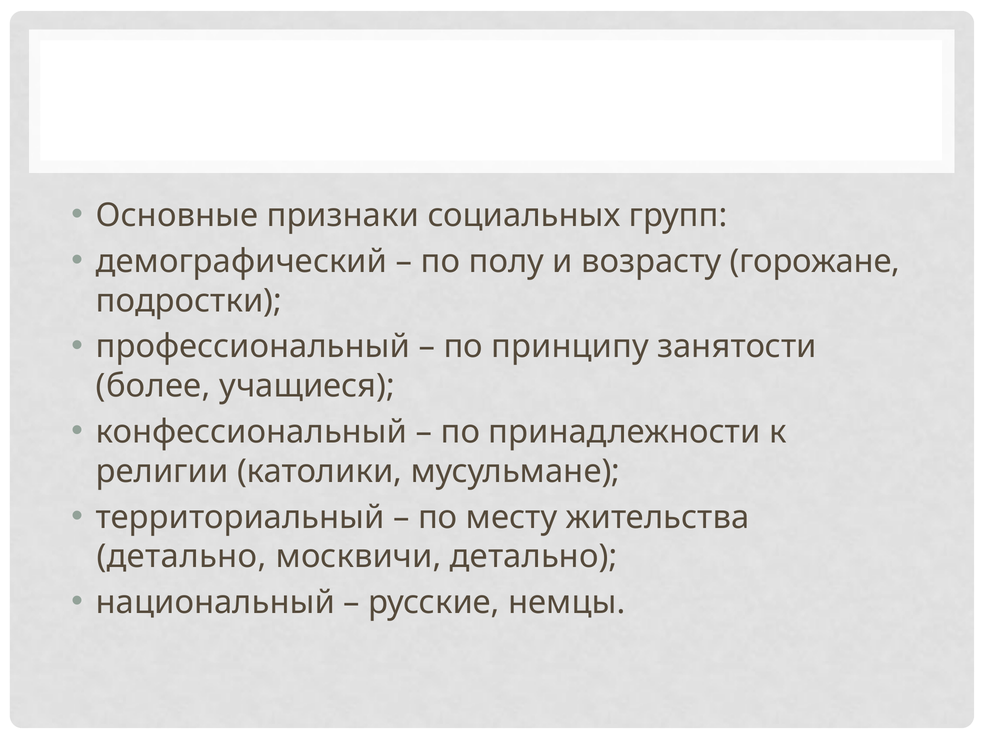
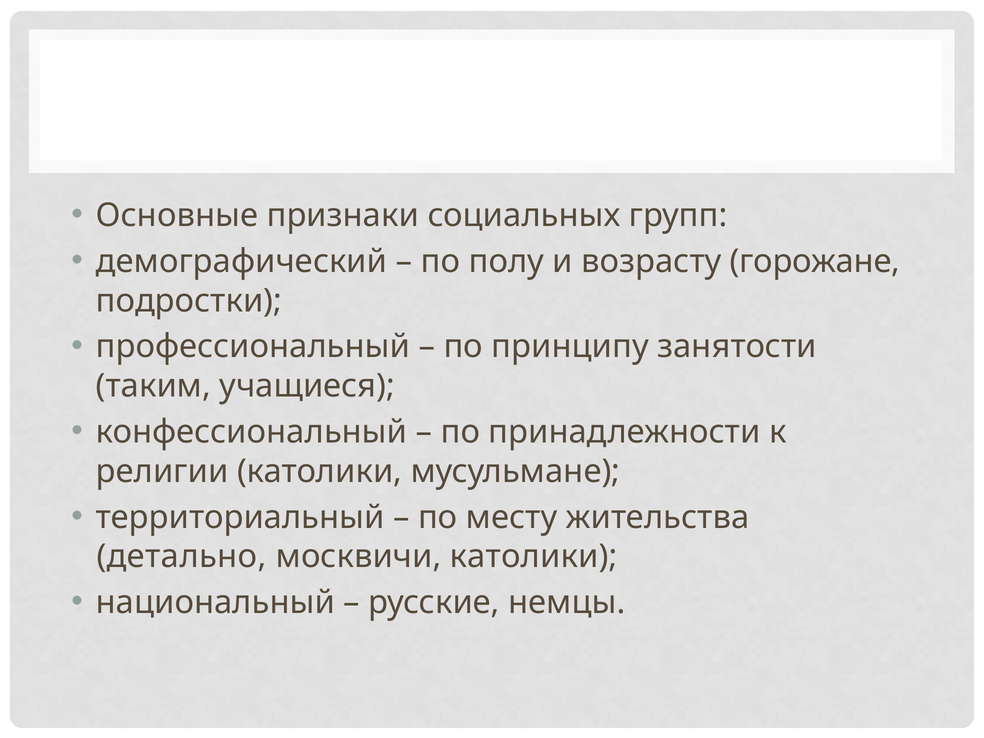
более: более -> таким
москвичи детально: детально -> католики
